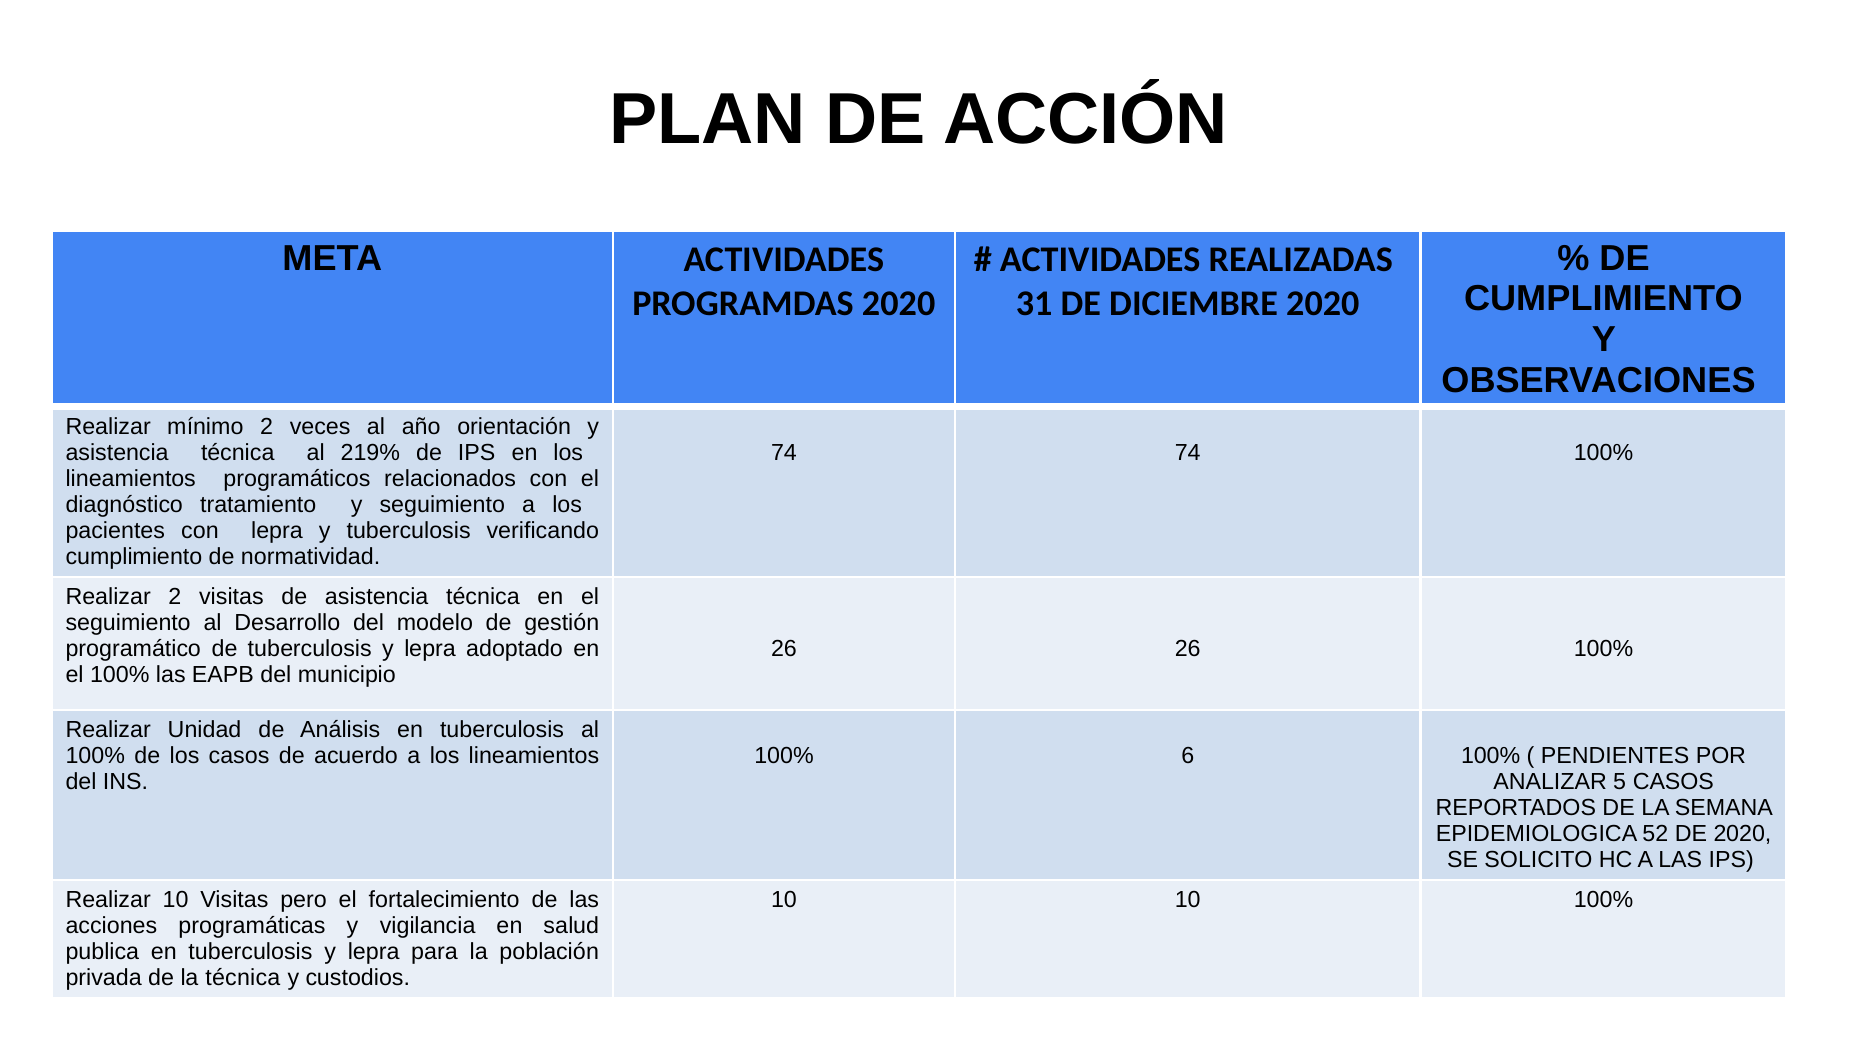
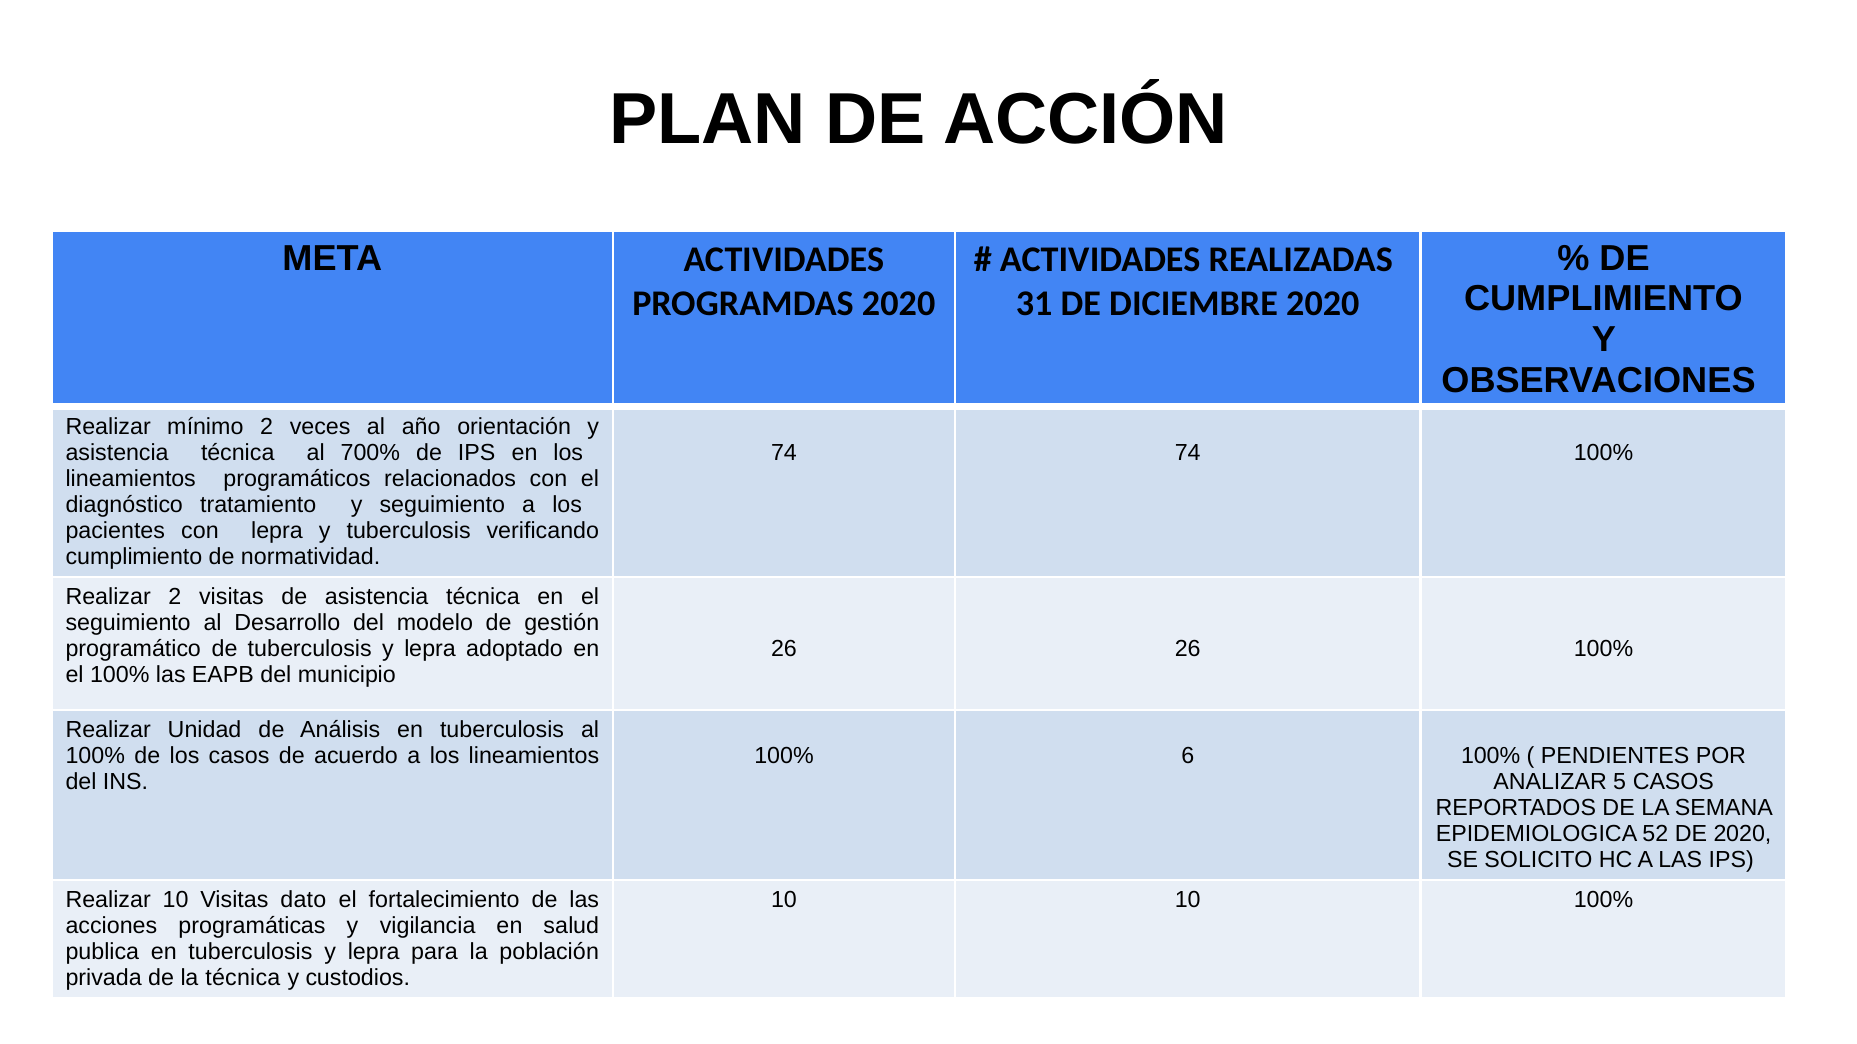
219%: 219% -> 700%
pero: pero -> dato
